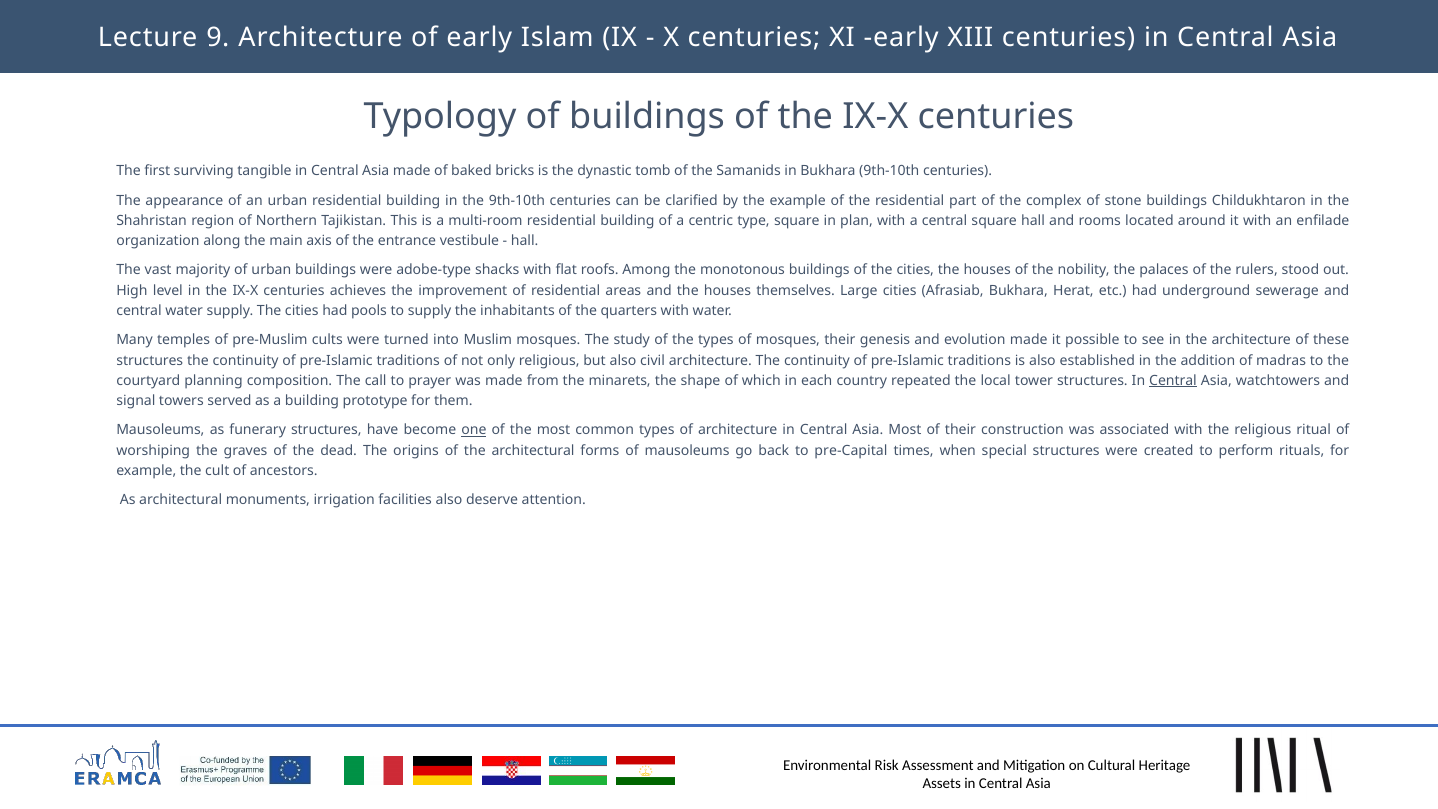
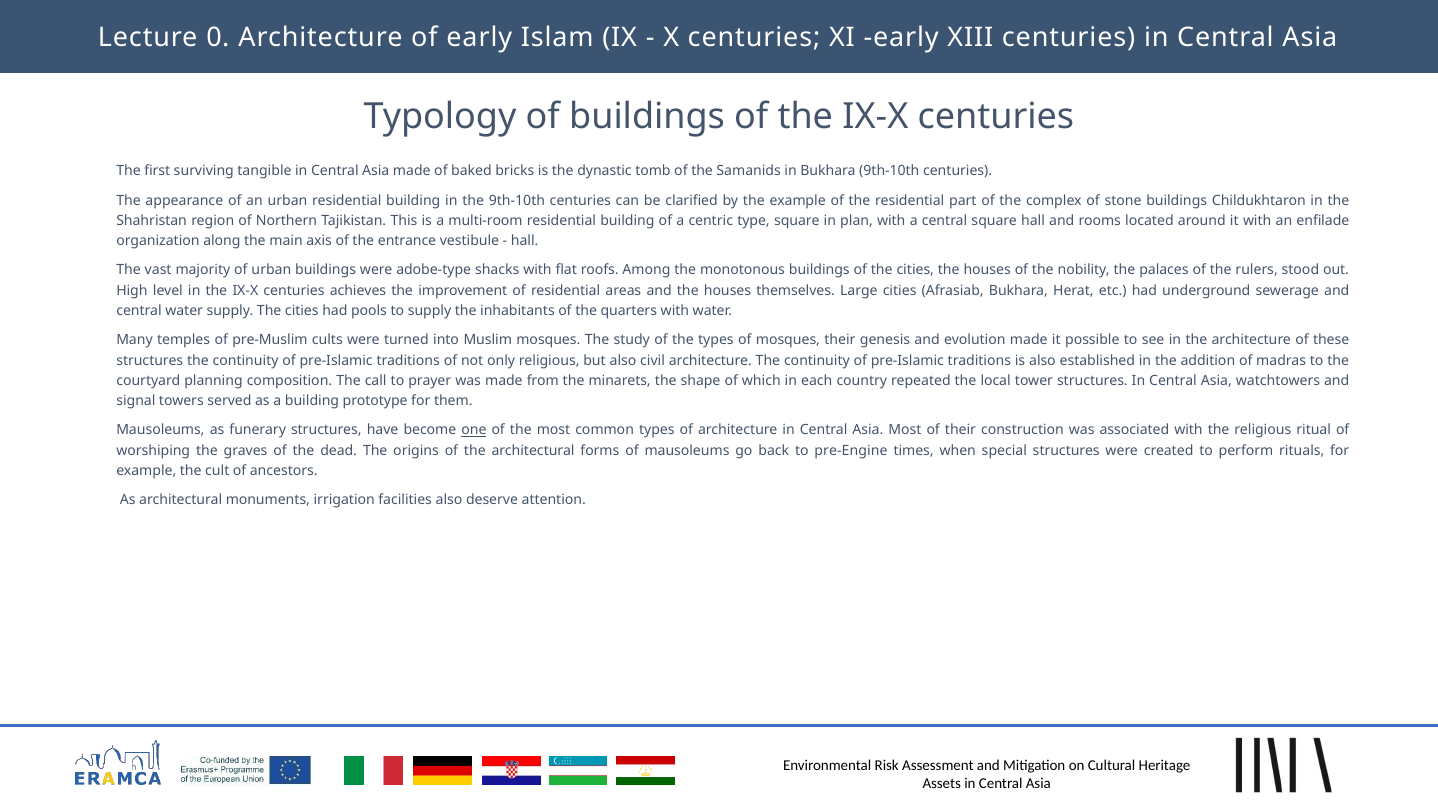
9: 9 -> 0
Central at (1173, 381) underline: present -> none
pre-Capital: pre-Capital -> pre-Engine
